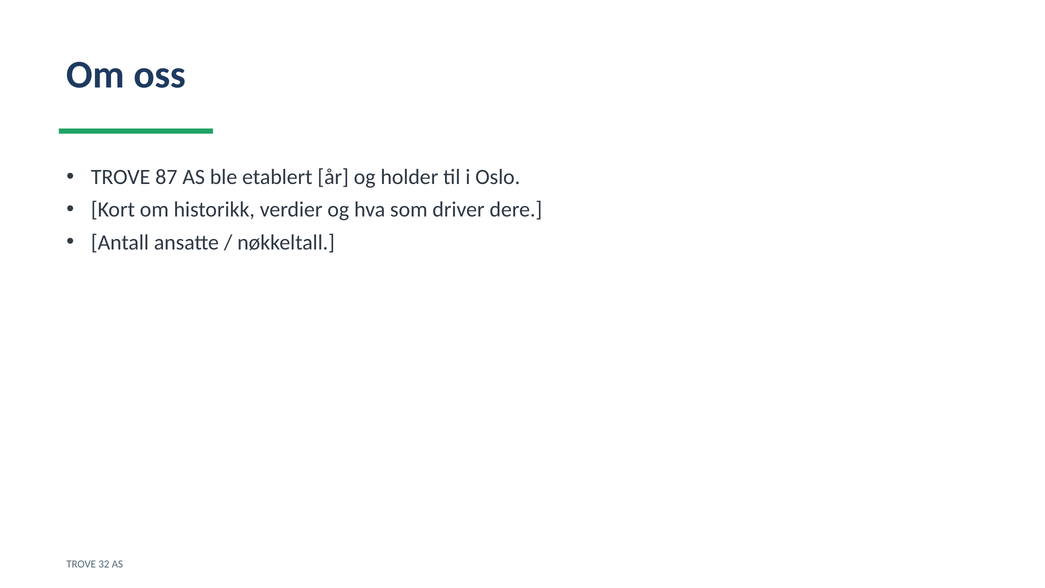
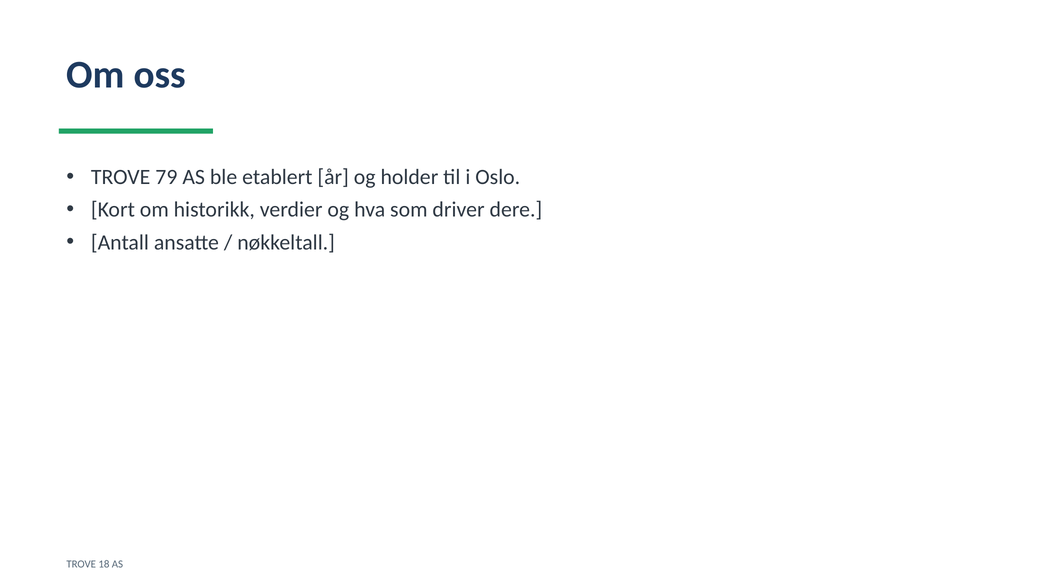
87: 87 -> 79
32: 32 -> 18
